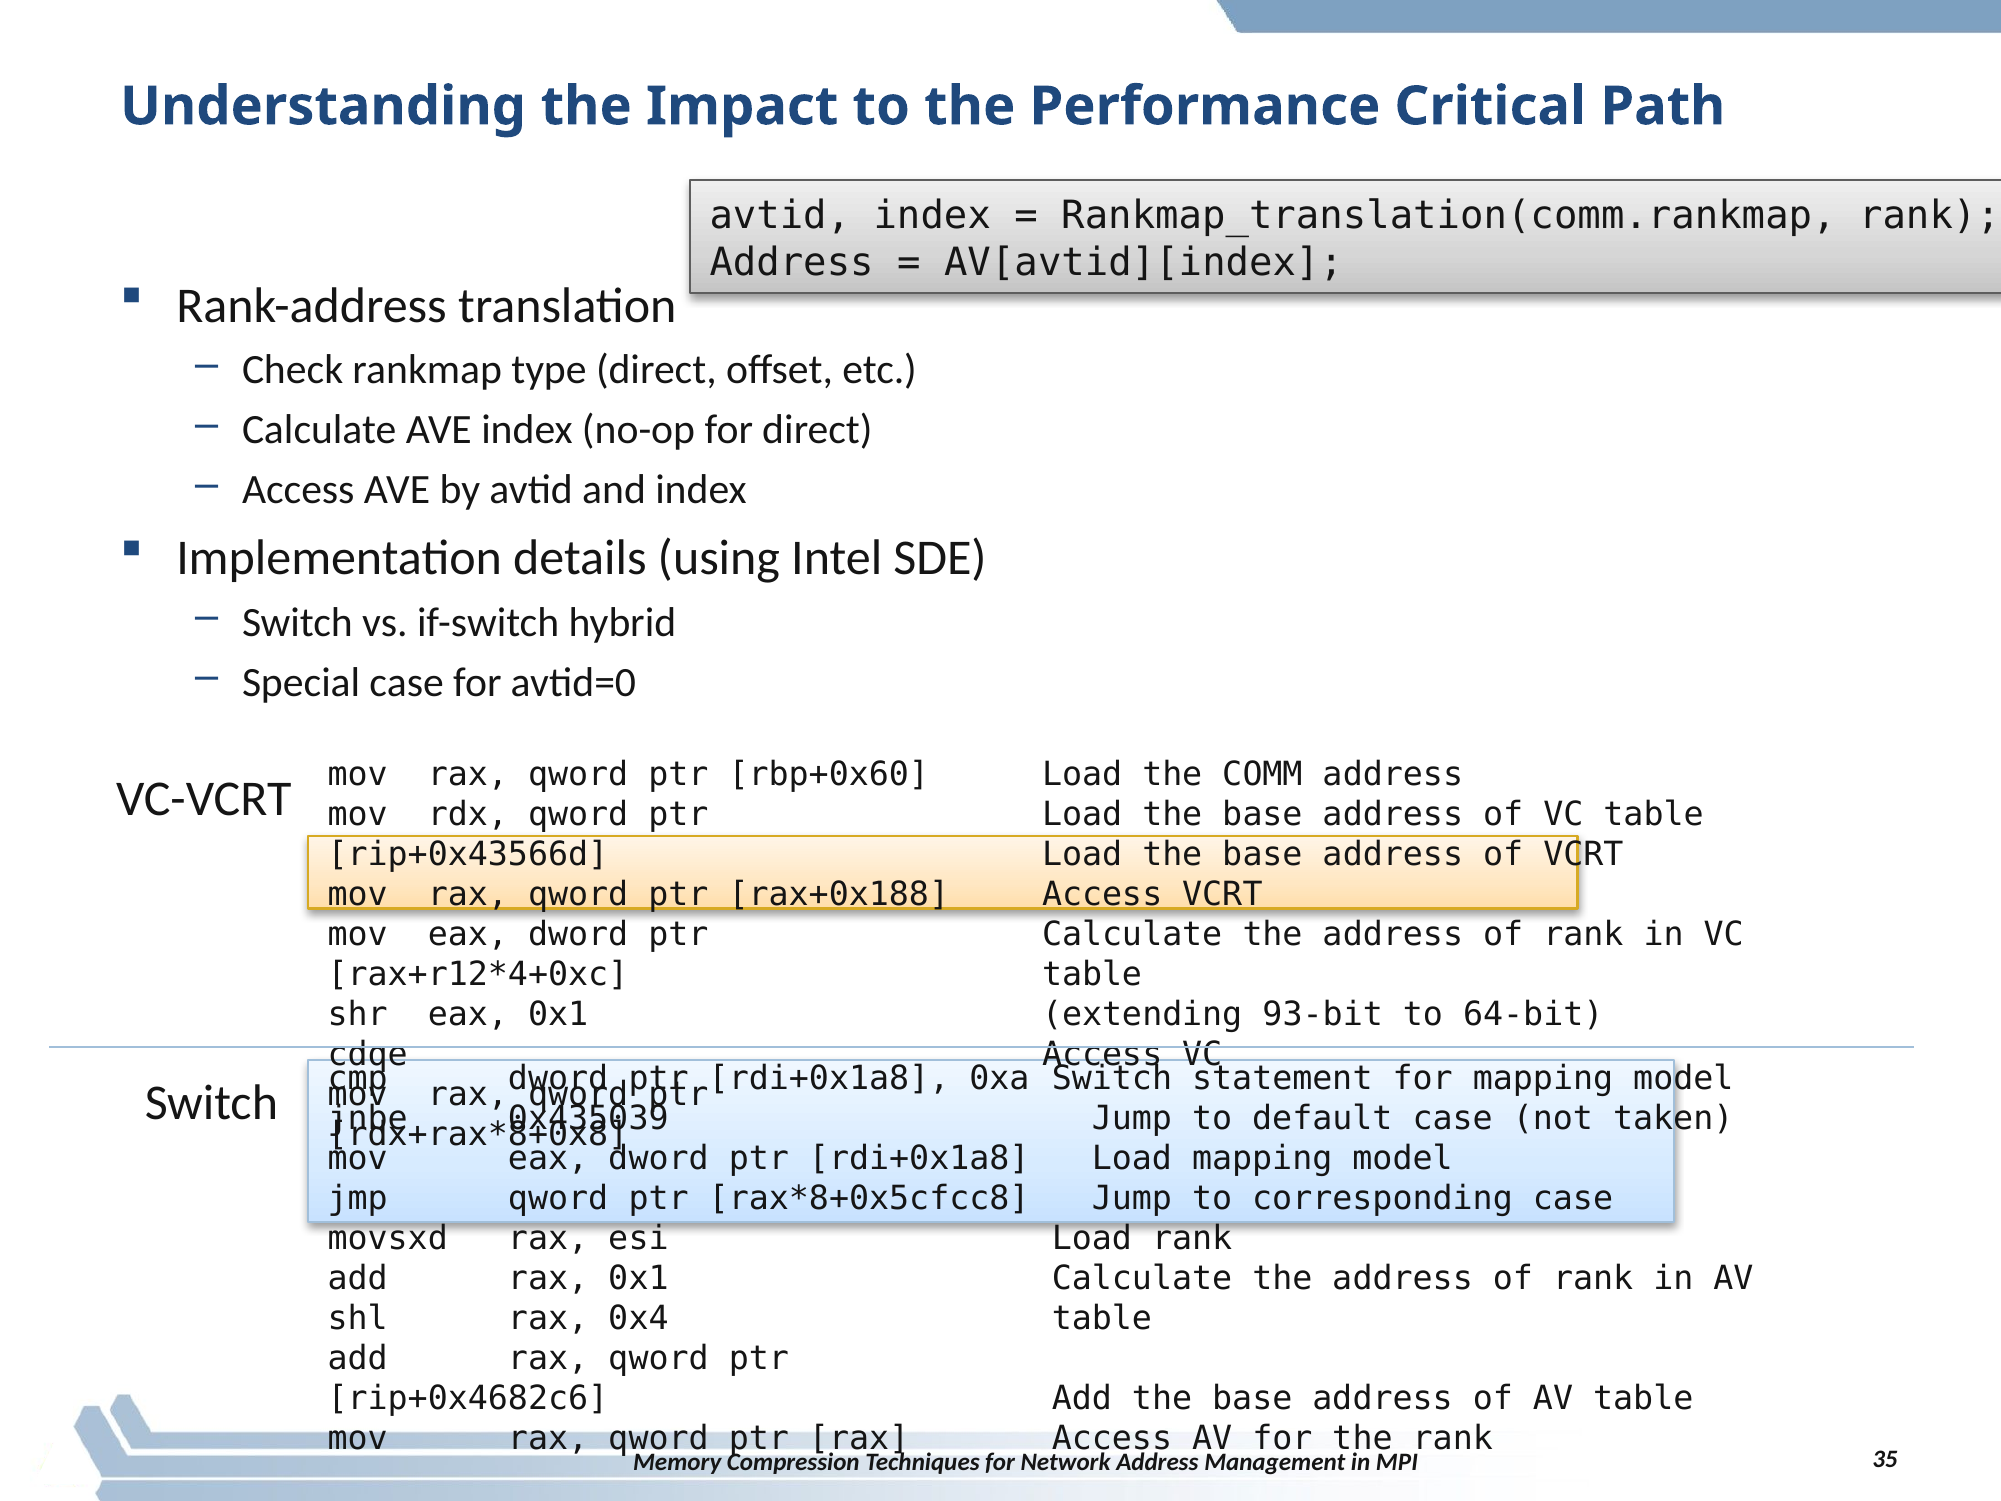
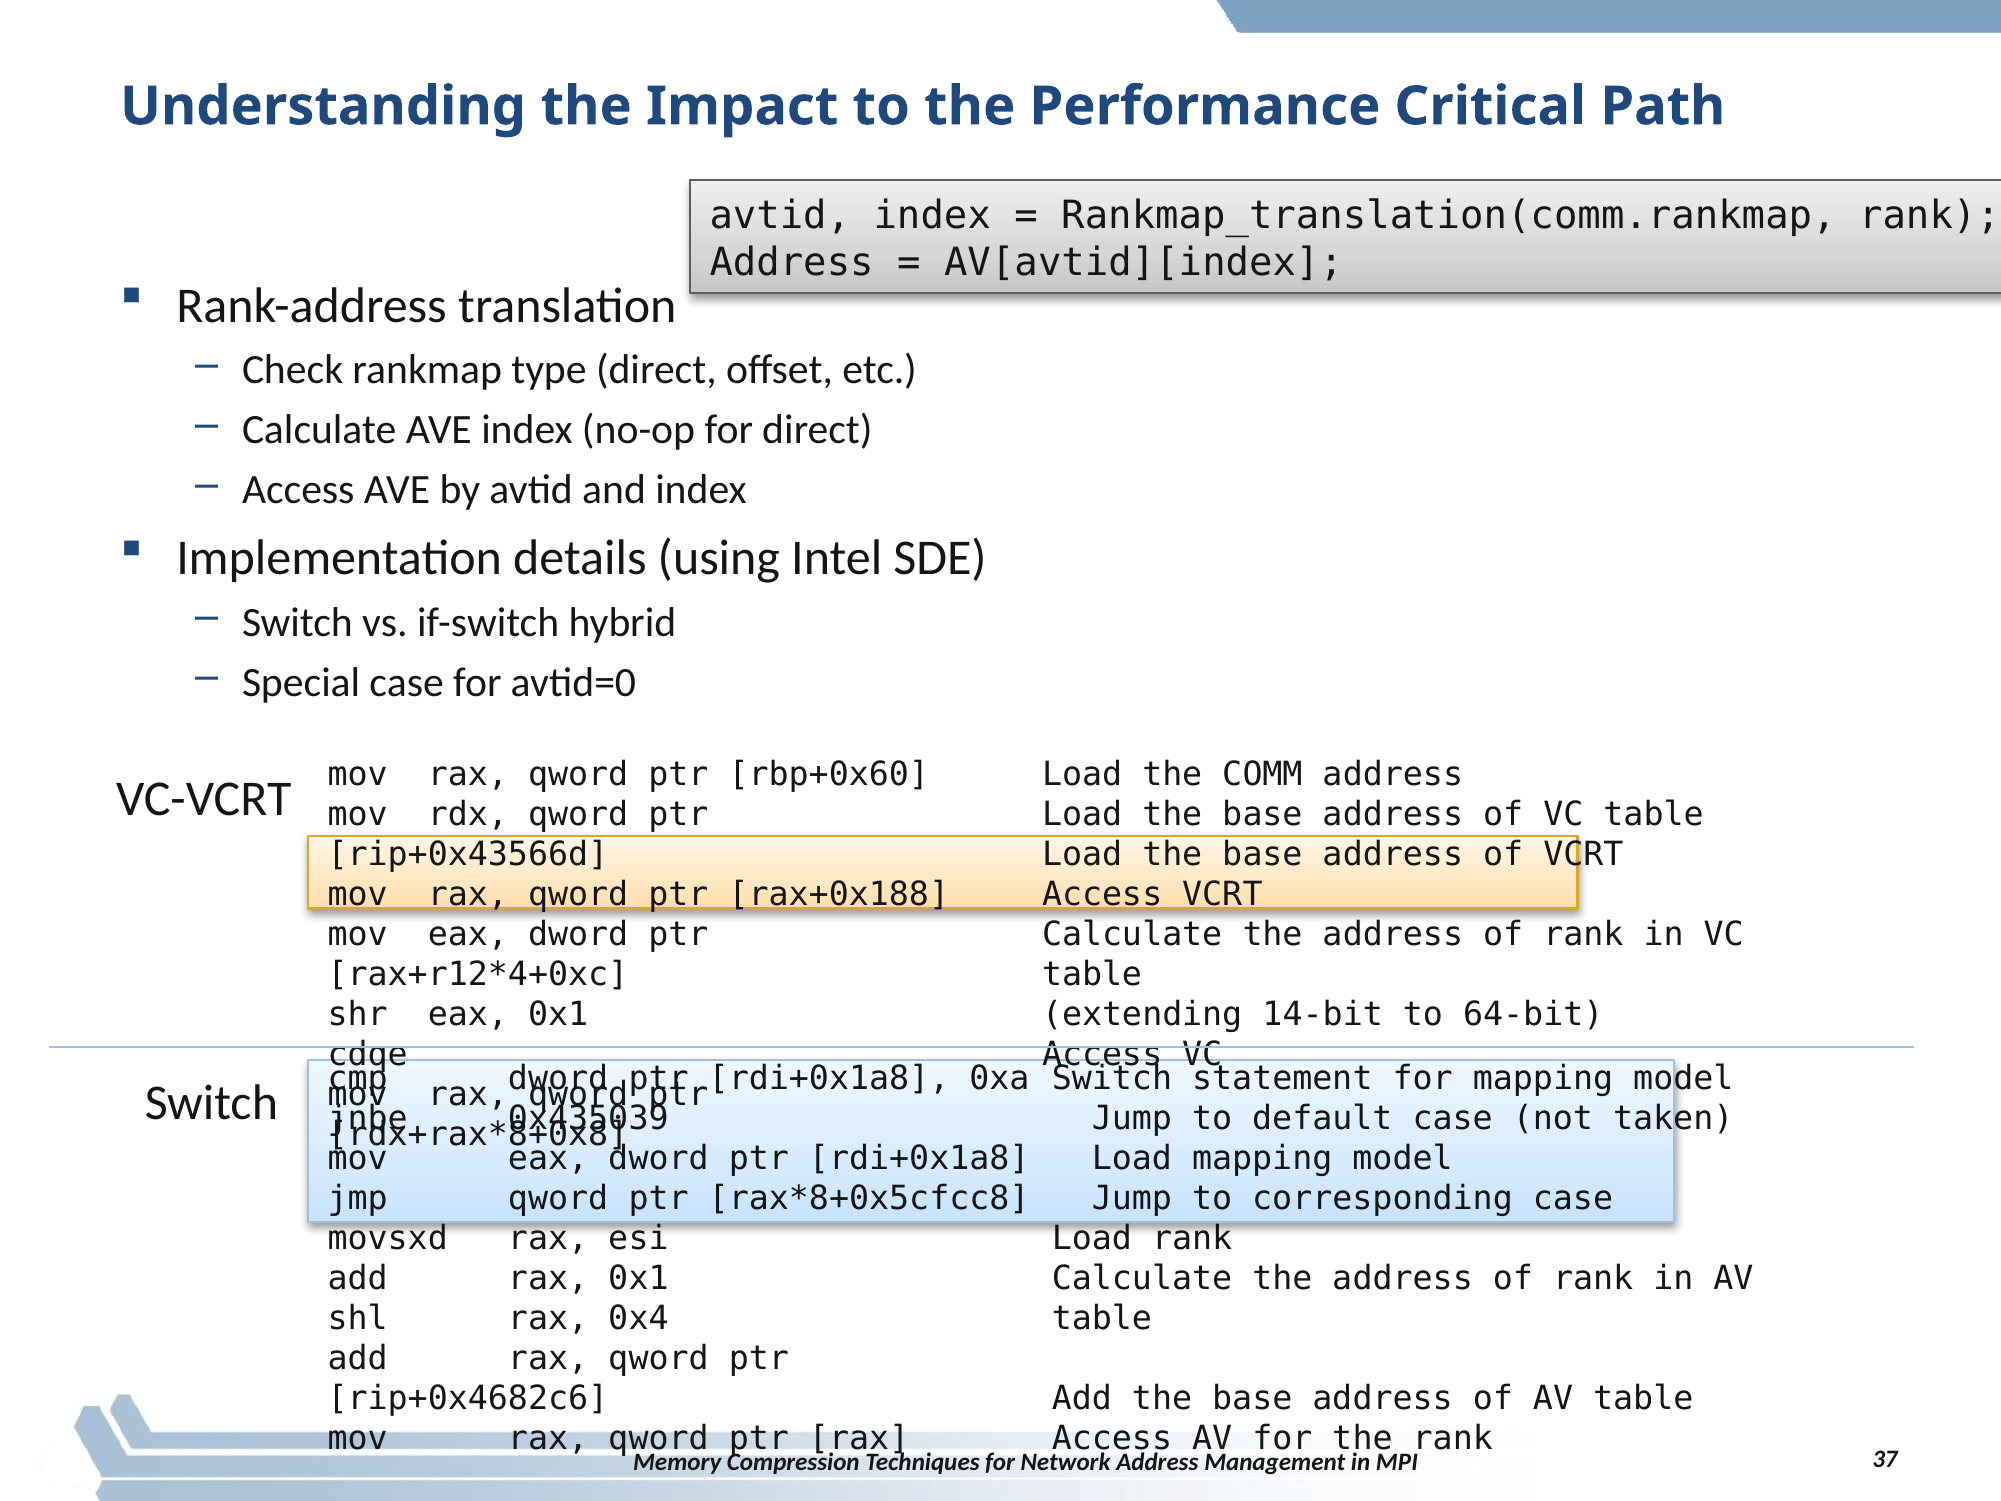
93-bit: 93-bit -> 14-bit
35: 35 -> 37
